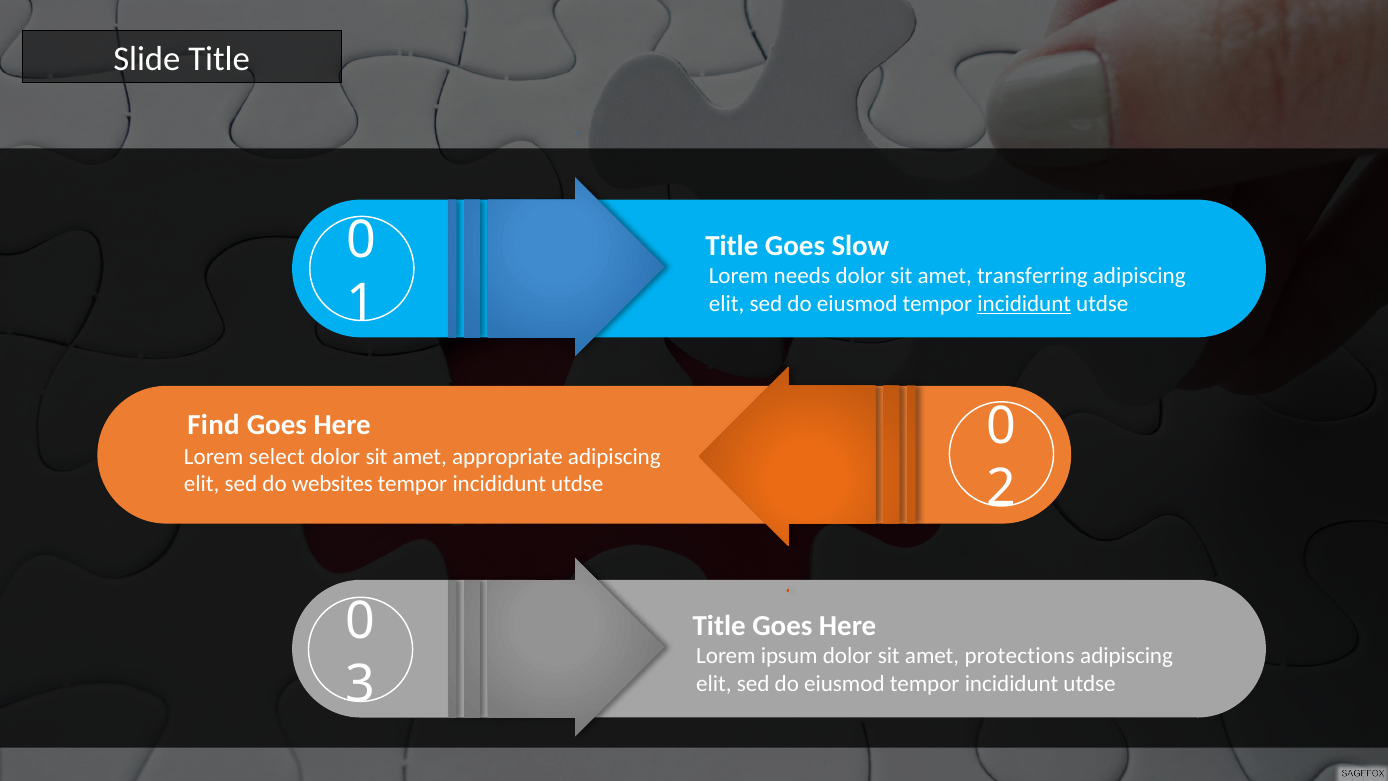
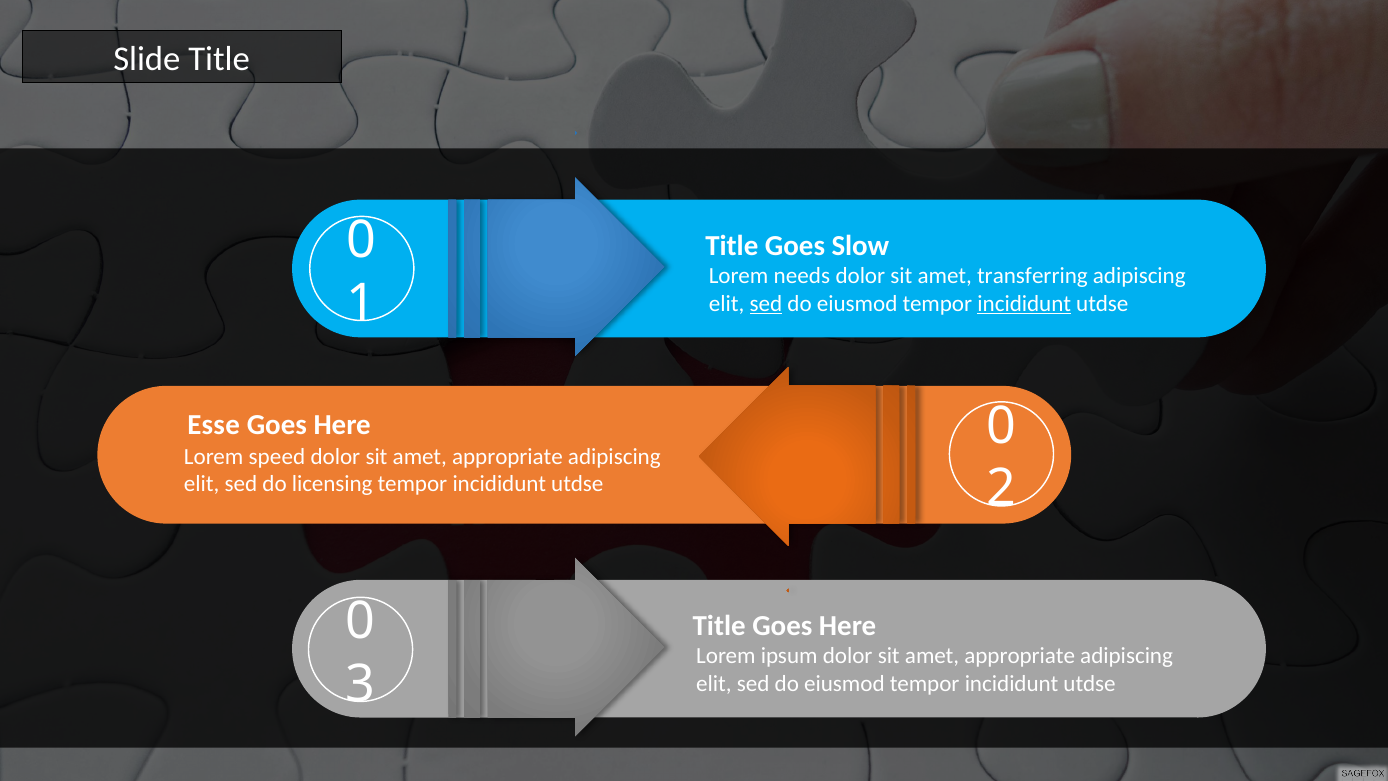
sed at (766, 304) underline: none -> present
Find: Find -> Esse
select: select -> speed
websites: websites -> licensing
protections at (1020, 656): protections -> appropriate
